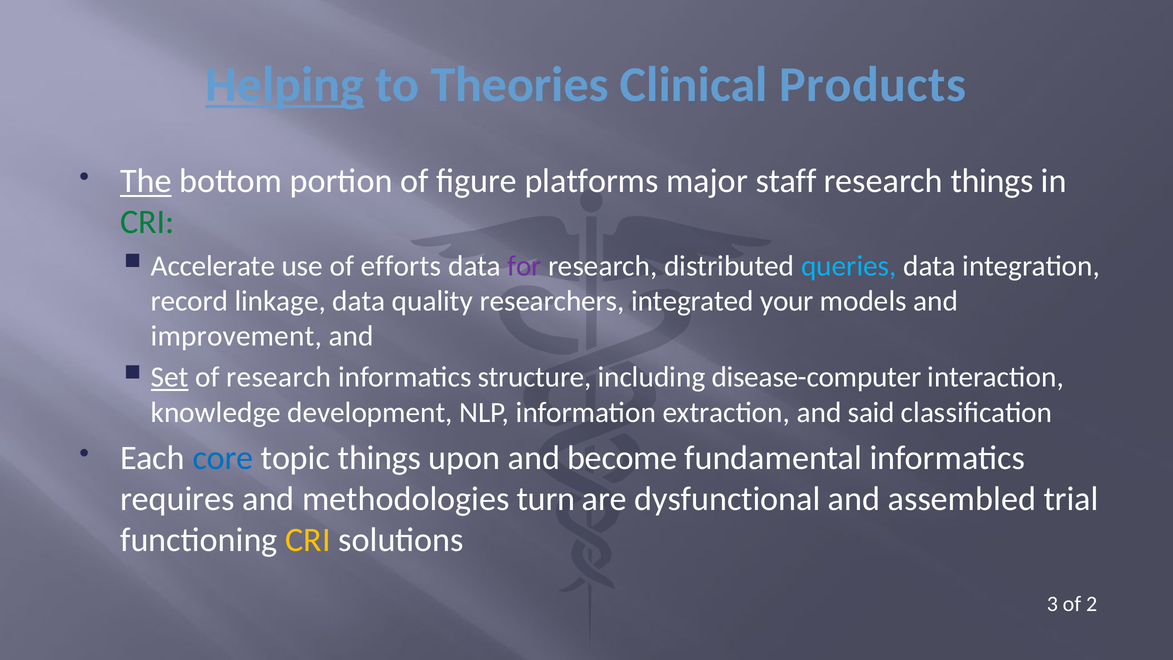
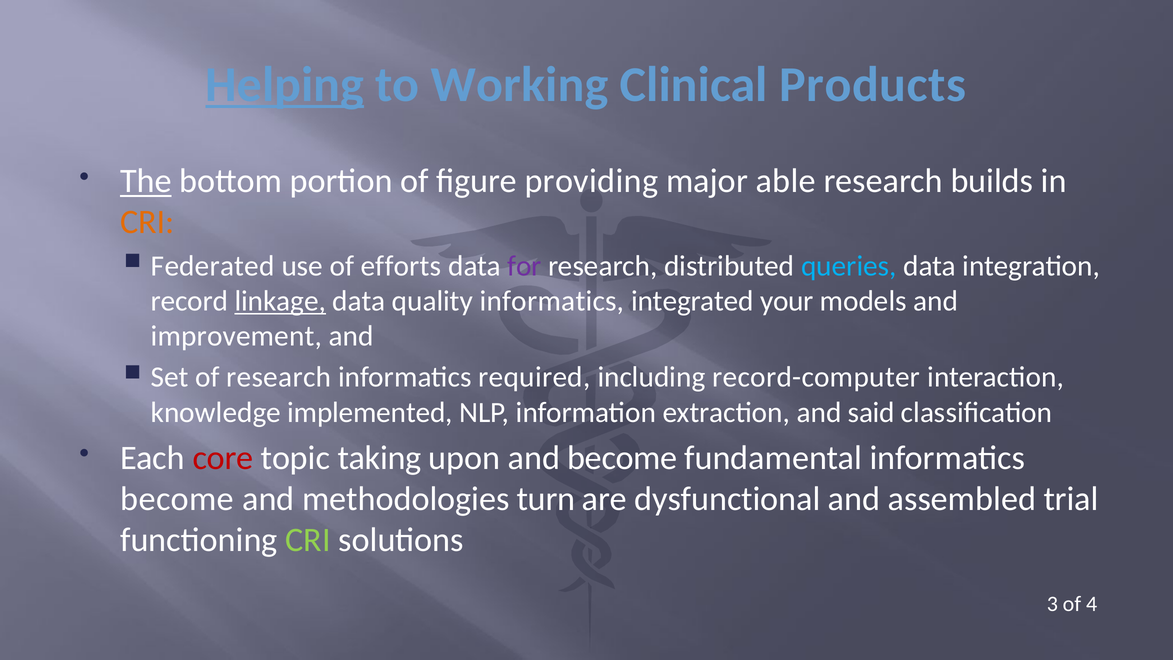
Theories: Theories -> Working
platforms: platforms -> providing
staff: staff -> able
research things: things -> builds
CRI at (147, 222) colour: green -> orange
Accelerate: Accelerate -> Federated
linkage underline: none -> present
quality researchers: researchers -> informatics
Set underline: present -> none
structure: structure -> required
disease-computer: disease-computer -> record-computer
development: development -> implemented
core colour: blue -> red
topic things: things -> taking
requires at (177, 499): requires -> become
CRI at (308, 540) colour: yellow -> light green
2: 2 -> 4
